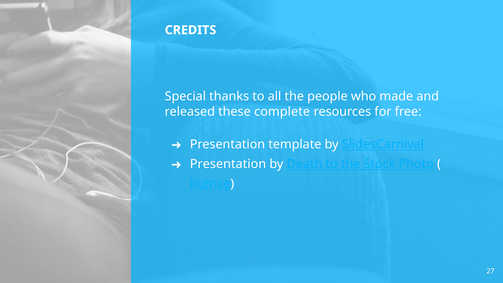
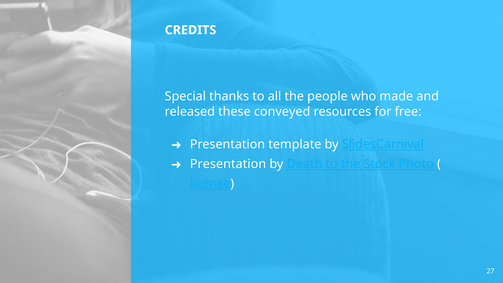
complete: complete -> conveyed
